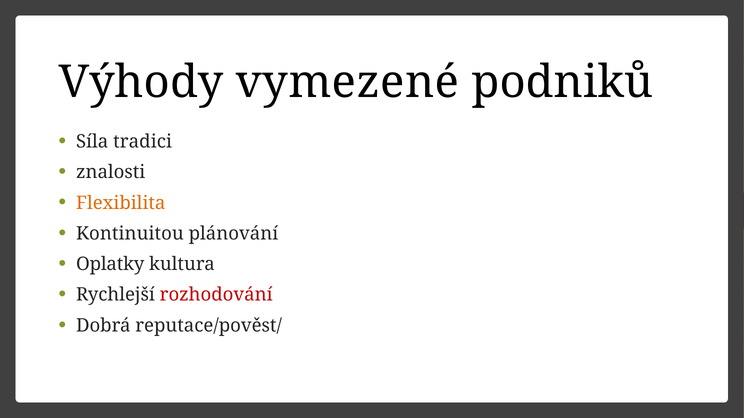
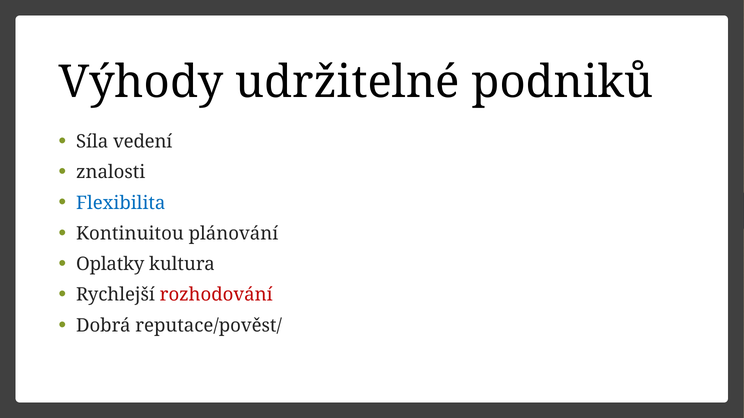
vymezené: vymezené -> udržitelné
tradici: tradici -> vedení
Flexibilita colour: orange -> blue
